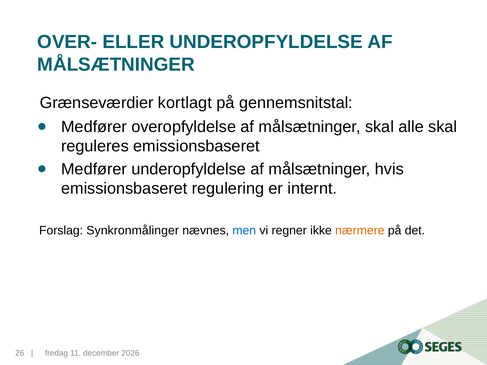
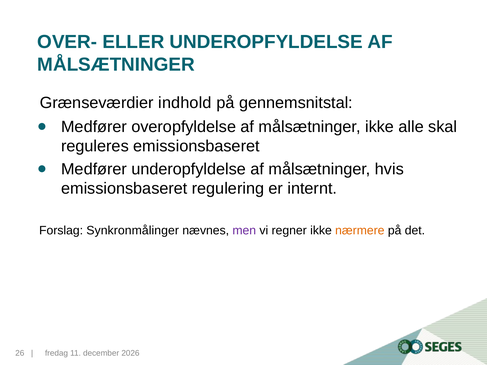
kortlagt: kortlagt -> indhold
målsætninger skal: skal -> ikke
men colour: blue -> purple
